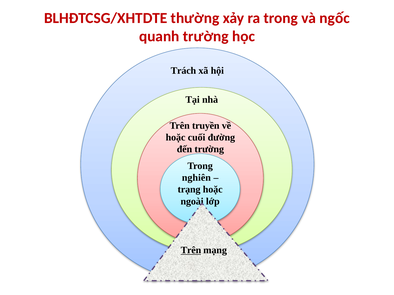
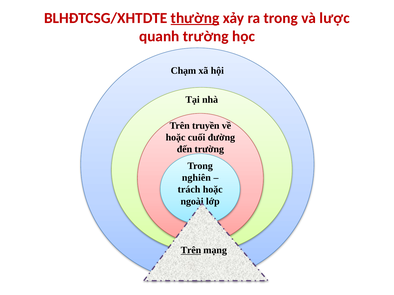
thường underline: none -> present
ngốc: ngốc -> lược
Trách: Trách -> Chạm
trạng: trạng -> trách
